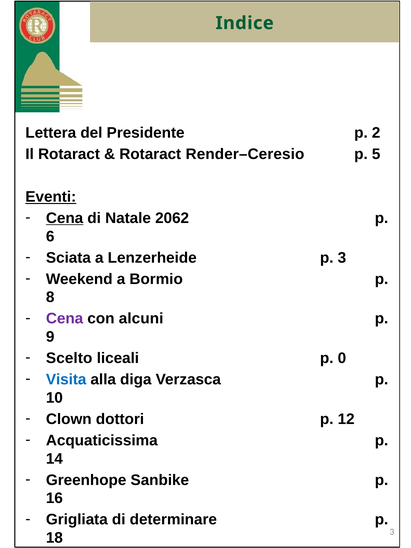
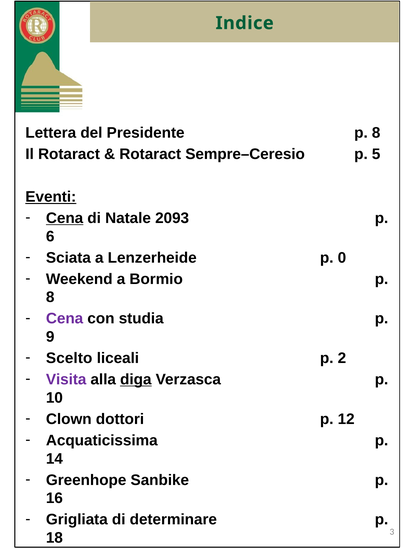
Presidente p 2: 2 -> 8
Render–Ceresio: Render–Ceresio -> Sempre–Ceresio
2062: 2062 -> 2093
p 3: 3 -> 0
alcuni: alcuni -> studia
0: 0 -> 2
Visita colour: blue -> purple
diga underline: none -> present
